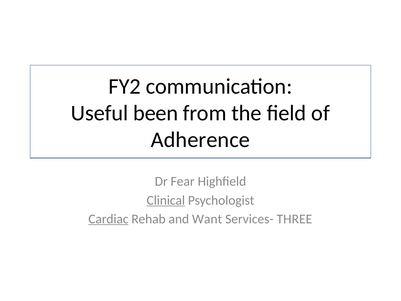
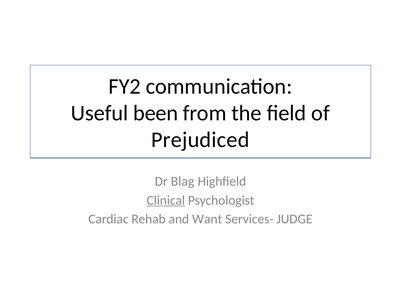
Adherence: Adherence -> Prejudiced
Fear: Fear -> Blag
Cardiac underline: present -> none
THREE: THREE -> JUDGE
